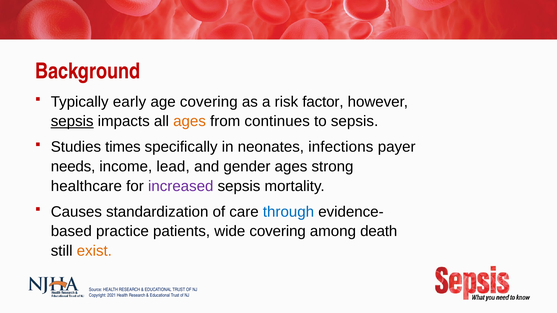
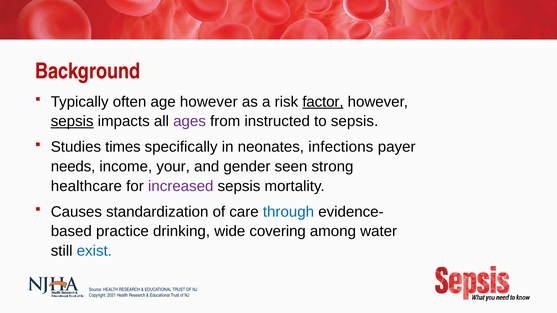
early: early -> often
age covering: covering -> however
factor underline: none -> present
ages at (190, 121) colour: orange -> purple
continues: continues -> instructed
lead: lead -> your
gender ages: ages -> seen
patients: patients -> drinking
death: death -> water
exist colour: orange -> blue
